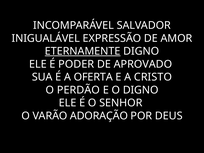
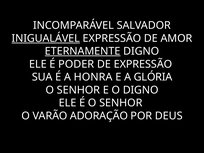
INIGUALÁVEL underline: none -> present
DE APROVADO: APROVADO -> EXPRESSÃO
OFERTA: OFERTA -> HONRA
CRISTO: CRISTO -> GLÓRIA
PERDÃO at (78, 90): PERDÃO -> SENHOR
